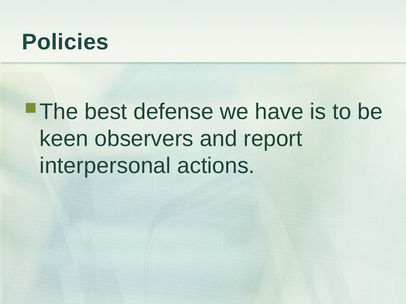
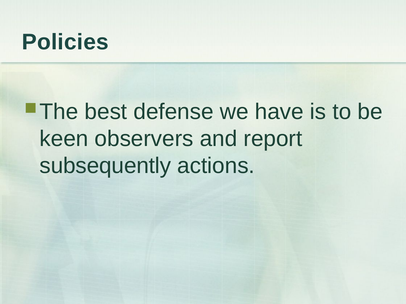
interpersonal: interpersonal -> subsequently
